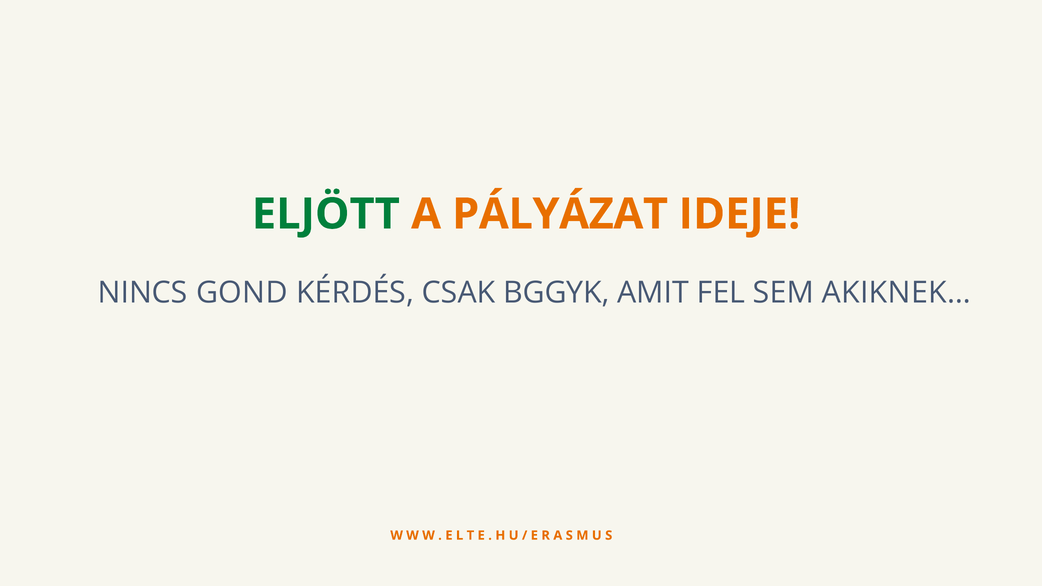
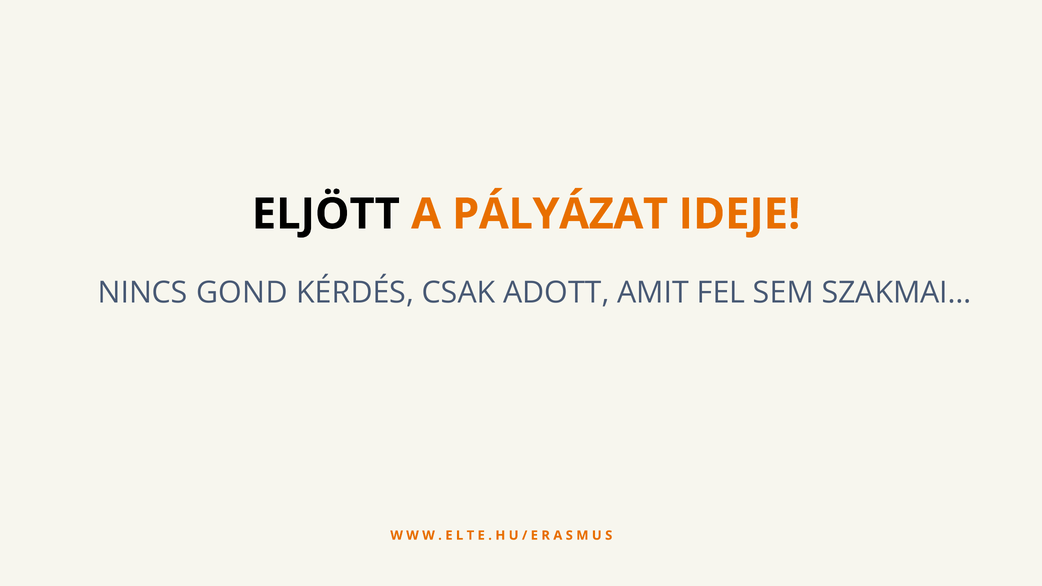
ELJÖTT colour: green -> black
BGGYK: BGGYK -> ADOTT
AKIKNEK…: AKIKNEK… -> SZAKMAI…
